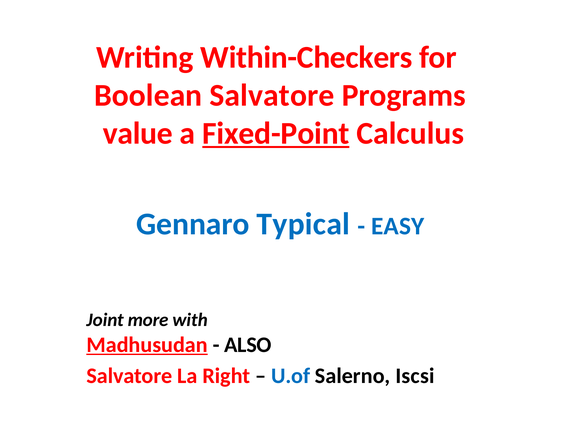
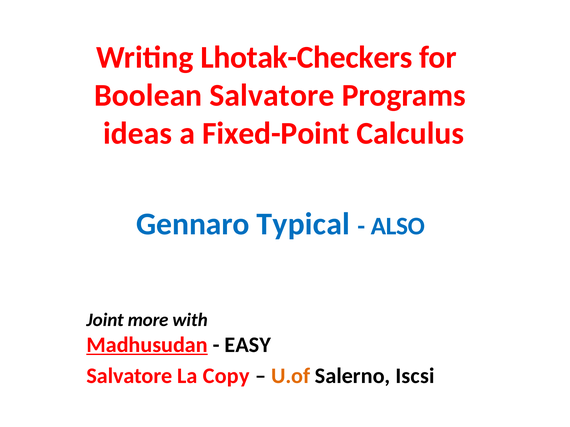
Within-Checkers: Within-Checkers -> Lhotak-Checkers
value: value -> ideas
Fixed-Point underline: present -> none
EASY: EASY -> ALSO
ALSO: ALSO -> EASY
Right: Right -> Copy
U.of colour: blue -> orange
